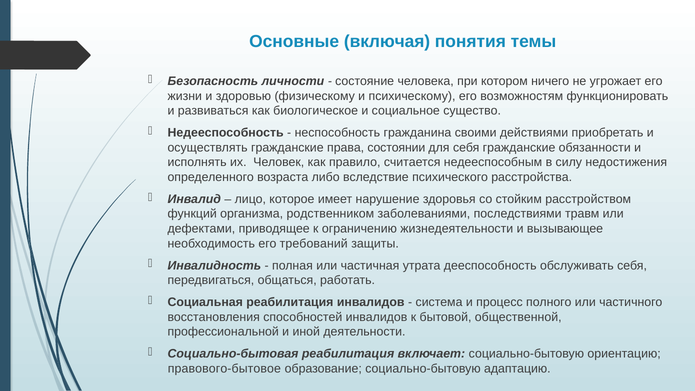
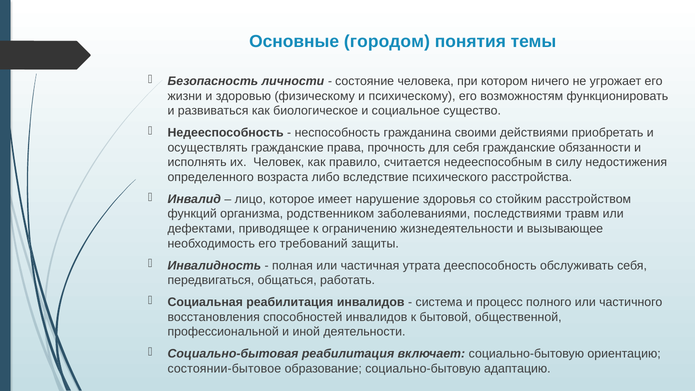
включая: включая -> городом
состоянии: состоянии -> прочность
правового-бытовое: правового-бытовое -> состоянии-бытовое
